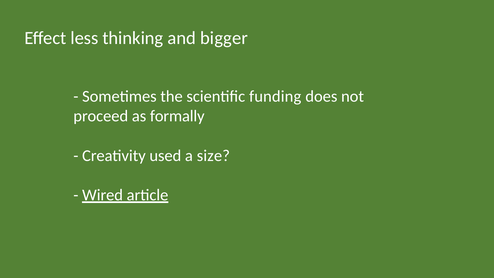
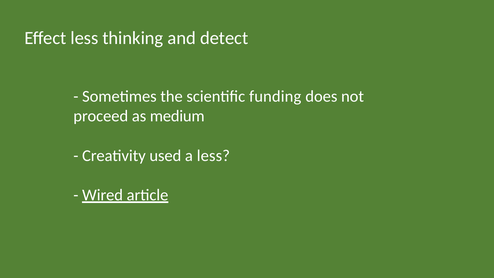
bigger: bigger -> detect
formally: formally -> medium
a size: size -> less
